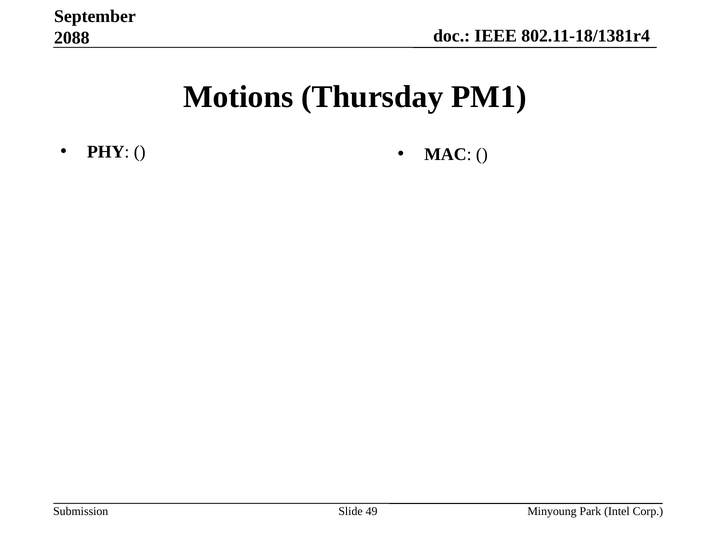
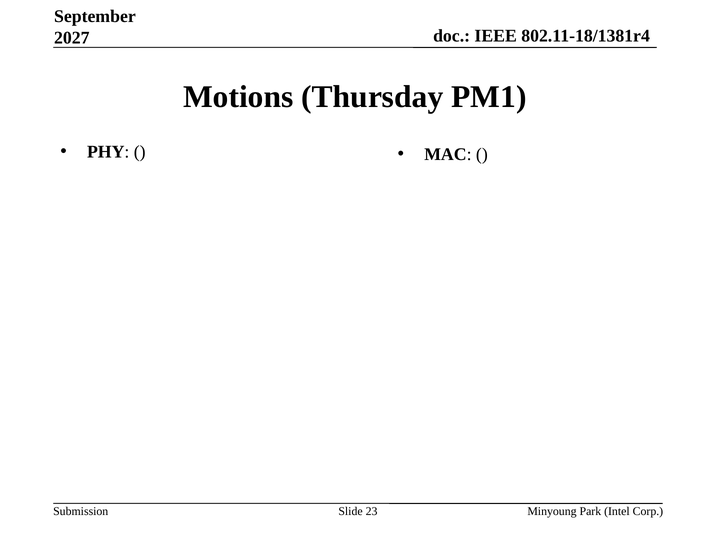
2088: 2088 -> 2027
49: 49 -> 23
